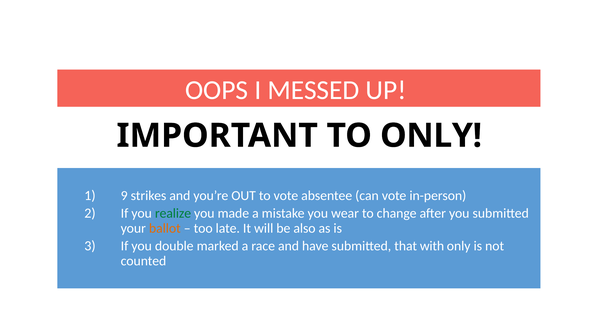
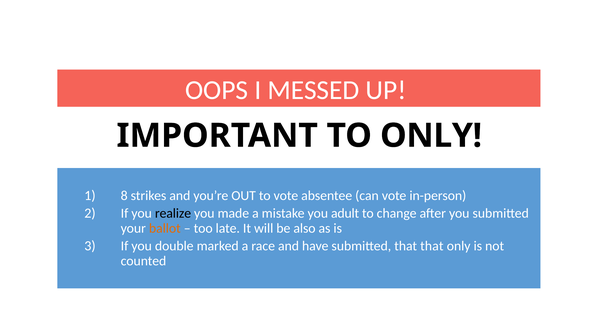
9: 9 -> 8
realize colour: green -> black
wear: wear -> adult
that with: with -> that
